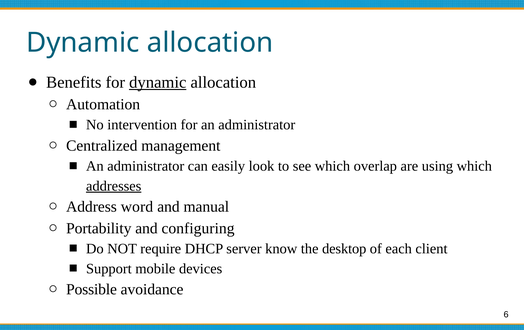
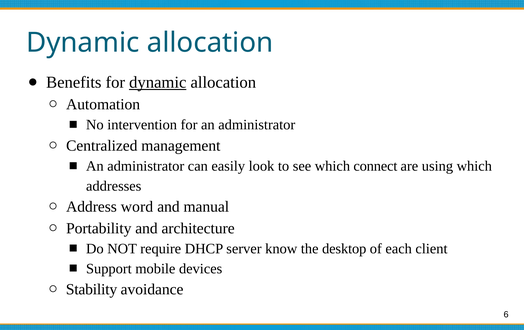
overlap: overlap -> connect
addresses underline: present -> none
configuring: configuring -> architecture
Possible: Possible -> Stability
